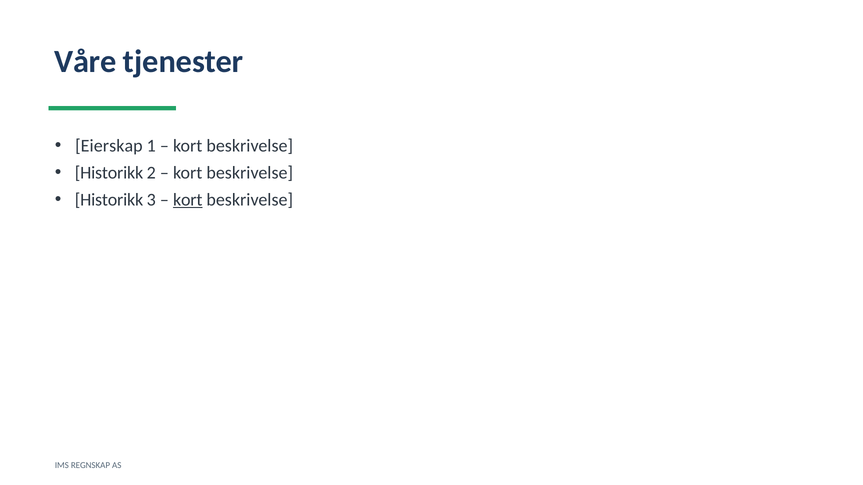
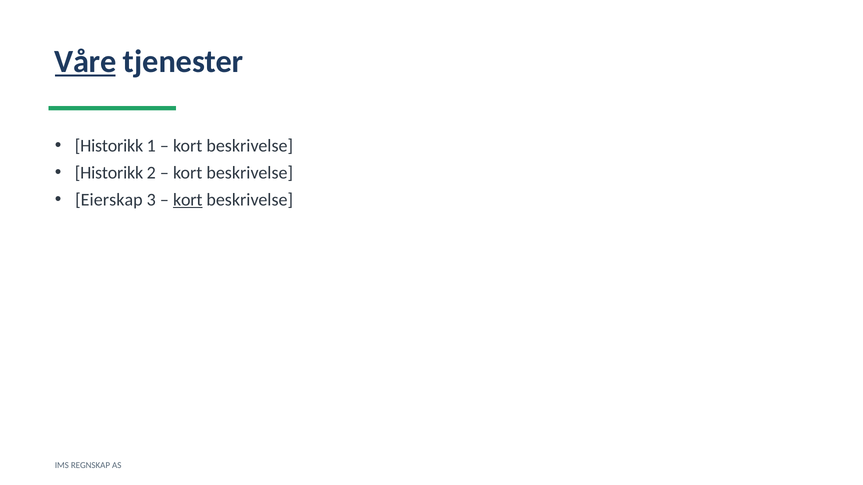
Våre underline: none -> present
Eierskap at (109, 146): Eierskap -> Historikk
Historikk at (109, 200): Historikk -> Eierskap
